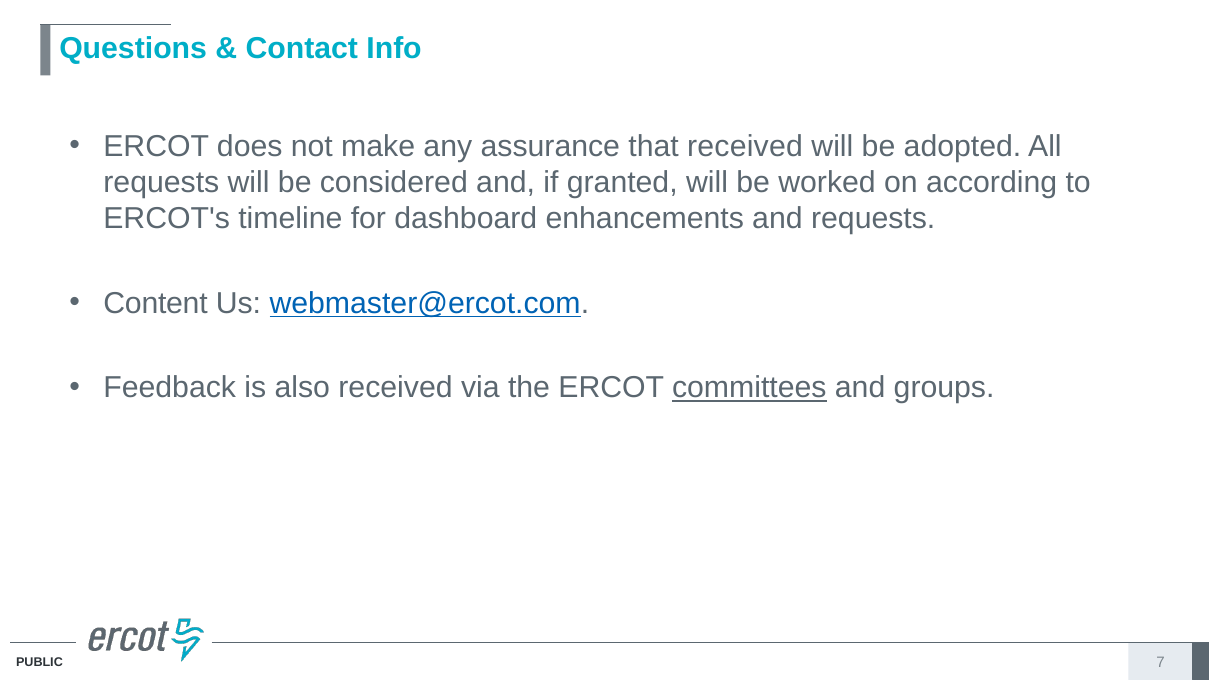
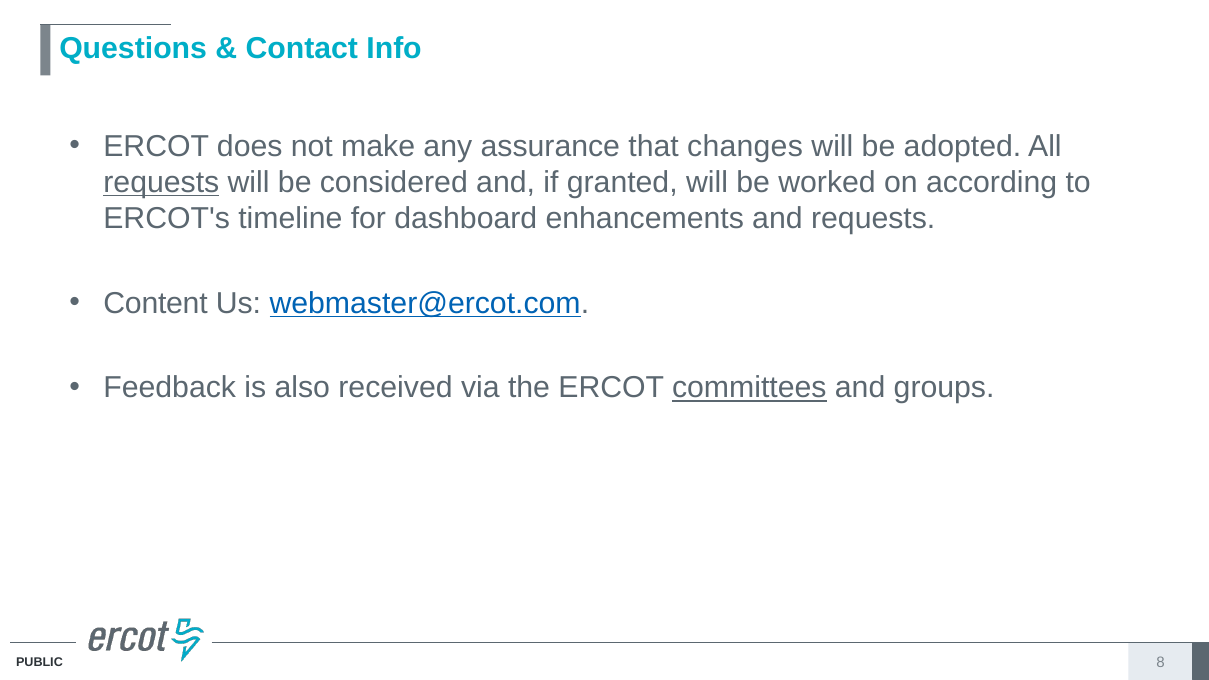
that received: received -> changes
requests at (161, 183) underline: none -> present
7: 7 -> 8
